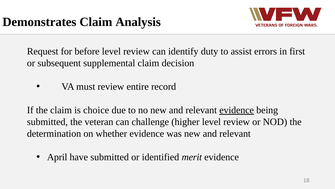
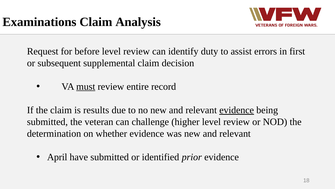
Demonstrates: Demonstrates -> Examinations
must underline: none -> present
choice: choice -> results
merit: merit -> prior
